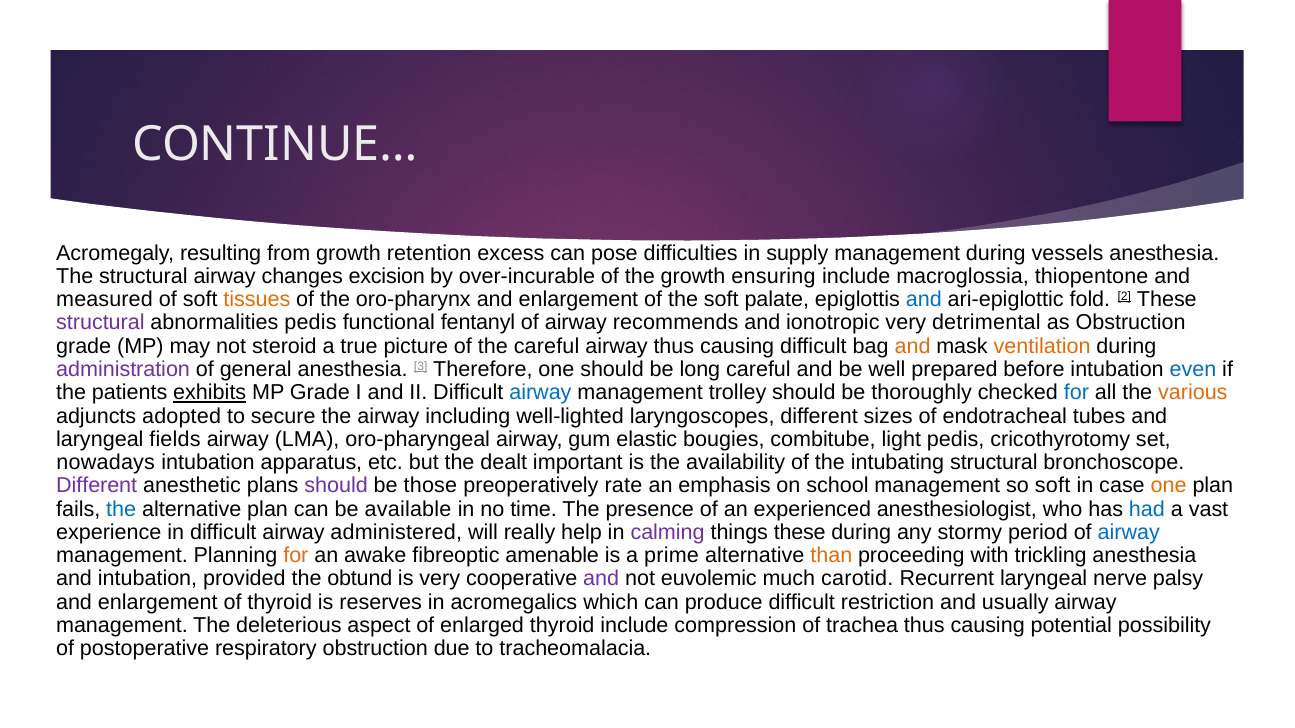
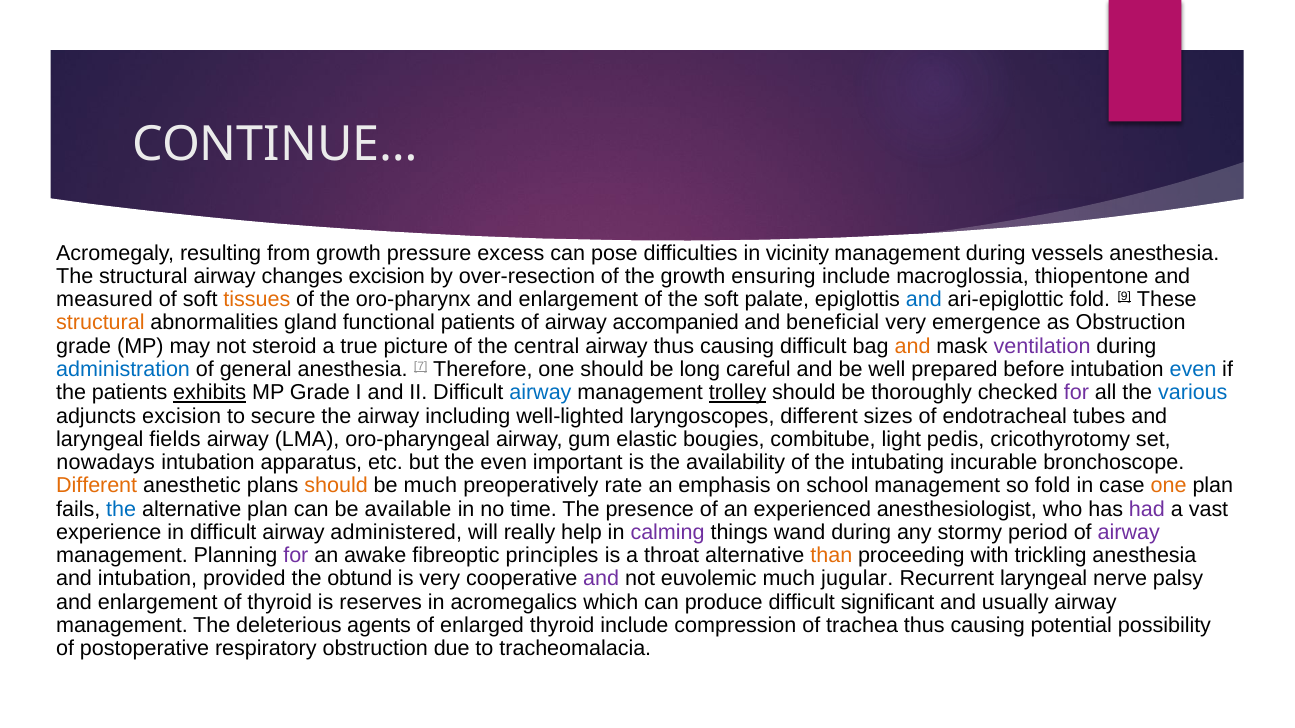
retention: retention -> pressure
supply: supply -> vicinity
over-incurable: over-incurable -> over-resection
2: 2 -> 9
structural at (100, 323) colour: purple -> orange
abnormalities pedis: pedis -> gland
functional fentanyl: fentanyl -> patients
recommends: recommends -> accompanied
ionotropic: ionotropic -> beneficial
detrimental: detrimental -> emergence
the careful: careful -> central
ventilation colour: orange -> purple
administration colour: purple -> blue
3: 3 -> 7
trolley underline: none -> present
for at (1076, 393) colour: blue -> purple
various colour: orange -> blue
adjuncts adopted: adopted -> excision
the dealt: dealt -> even
intubating structural: structural -> incurable
Different at (97, 486) colour: purple -> orange
should at (336, 486) colour: purple -> orange
be those: those -> much
so soft: soft -> fold
had colour: blue -> purple
things these: these -> wand
airway at (1129, 533) colour: blue -> purple
for at (296, 556) colour: orange -> purple
amenable: amenable -> principles
prime: prime -> throat
carotid: carotid -> jugular
restriction: restriction -> significant
aspect: aspect -> agents
